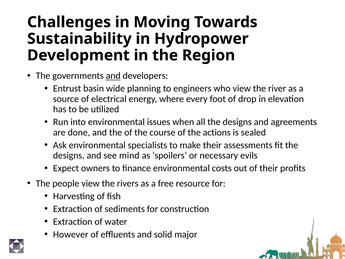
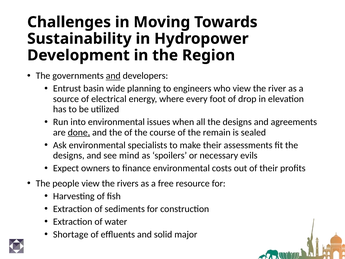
done underline: none -> present
actions: actions -> remain
However: However -> Shortage
